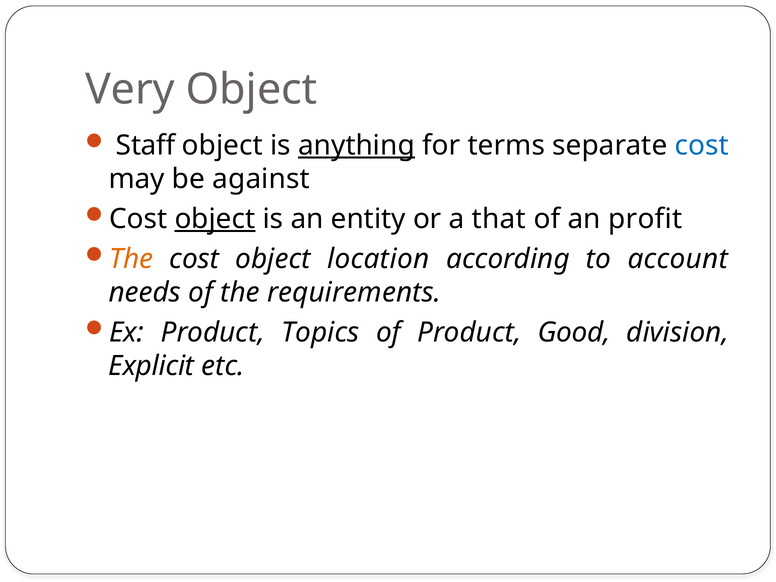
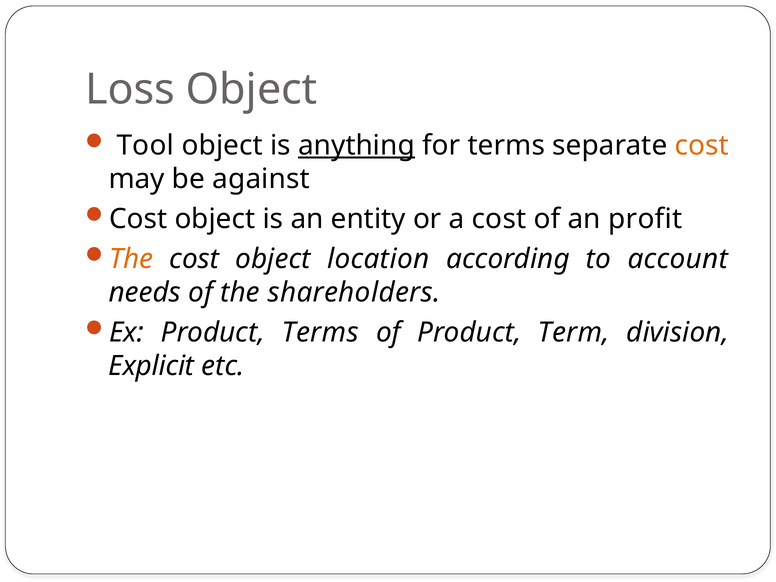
Very: Very -> Loss
Staff: Staff -> Tool
cost at (702, 145) colour: blue -> orange
object at (215, 219) underline: present -> none
a that: that -> cost
requirements: requirements -> shareholders
Product Topics: Topics -> Terms
Good: Good -> Term
